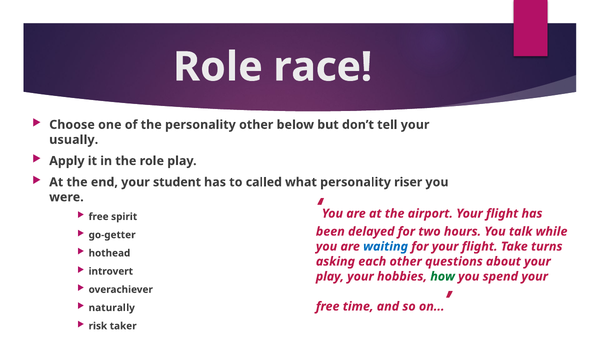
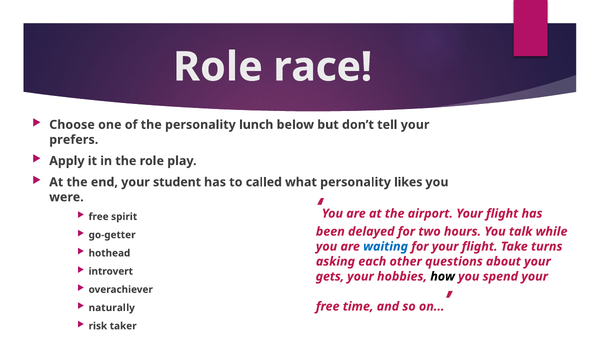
personality other: other -> lunch
usually: usually -> prefers
riser: riser -> likes
play at (330, 277): play -> gets
how colour: green -> black
